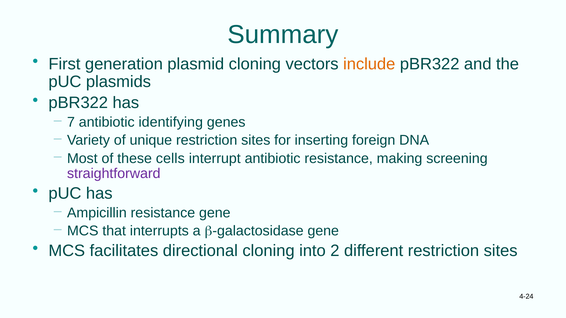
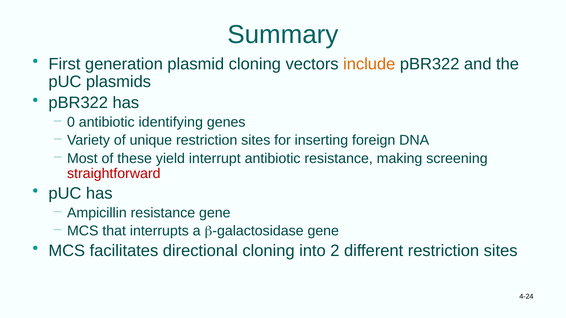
7: 7 -> 0
cells: cells -> yield
straightforward colour: purple -> red
